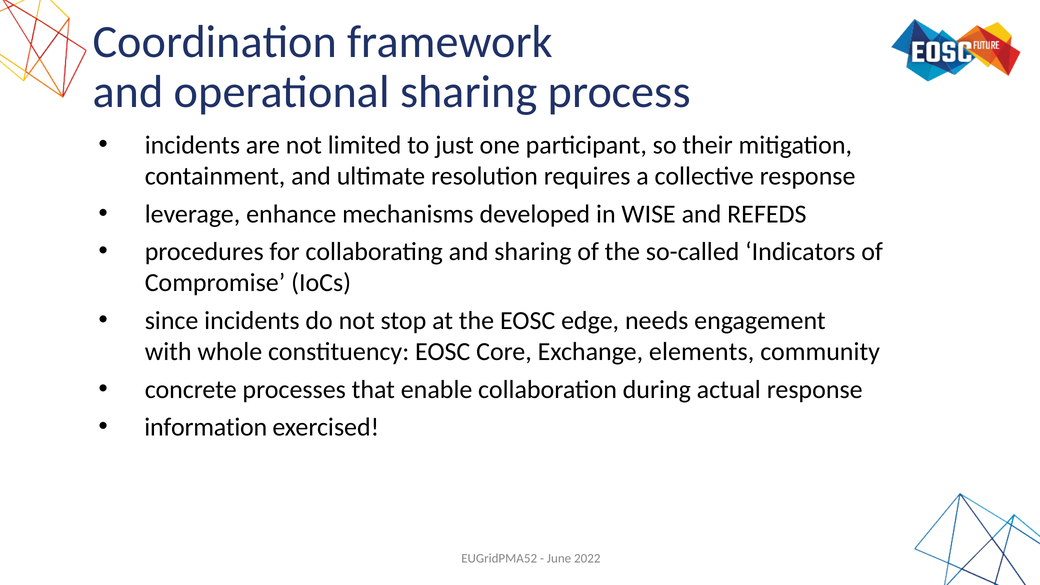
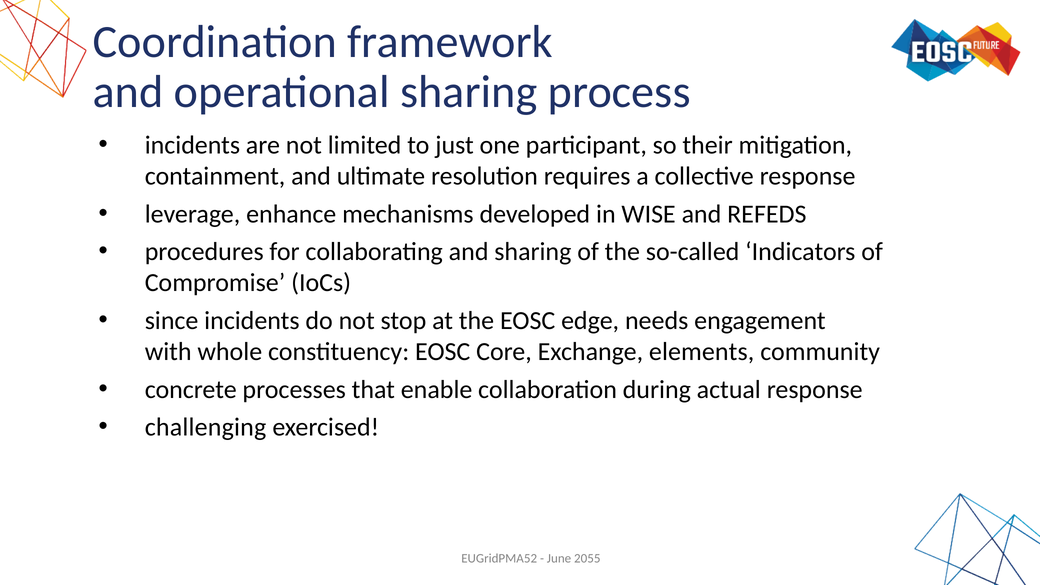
information: information -> challenging
2022: 2022 -> 2055
